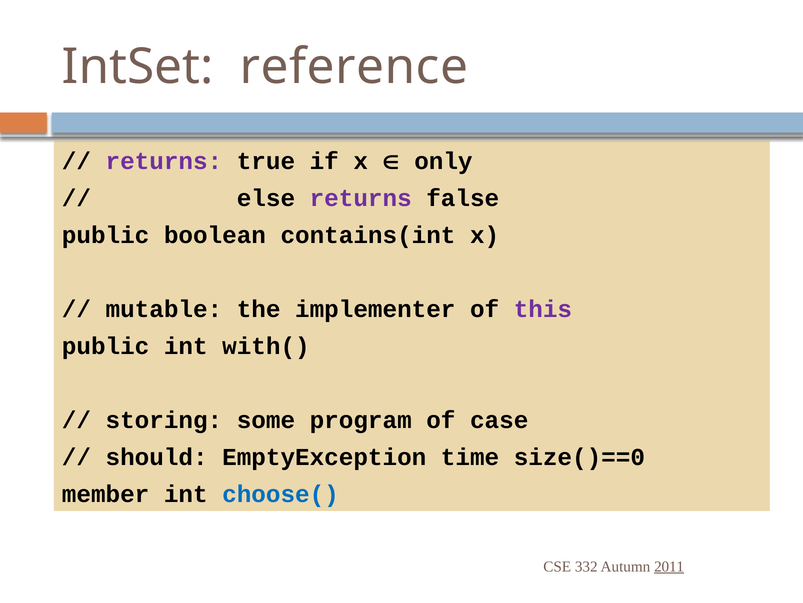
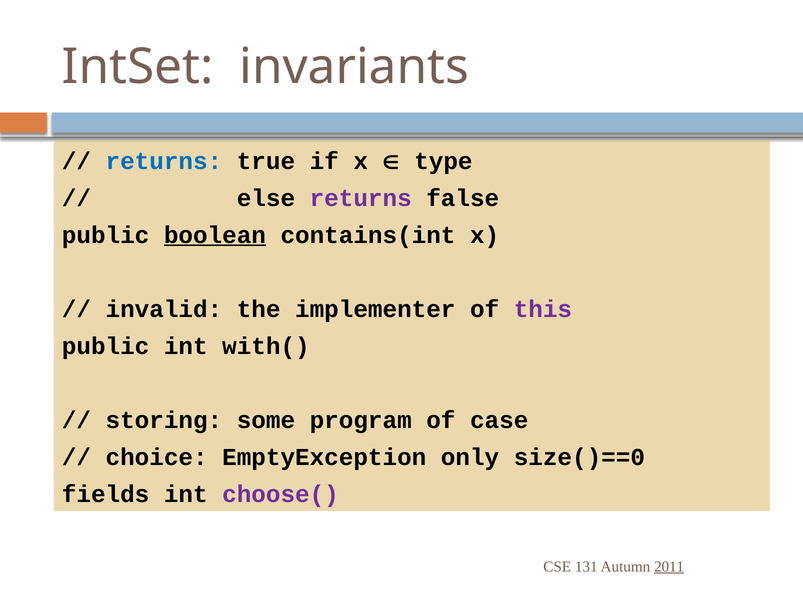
reference: reference -> invariants
returns at (164, 161) colour: purple -> blue
only: only -> type
boolean underline: none -> present
mutable: mutable -> invalid
should: should -> choice
time: time -> only
member: member -> fields
choose( colour: blue -> purple
332: 332 -> 131
